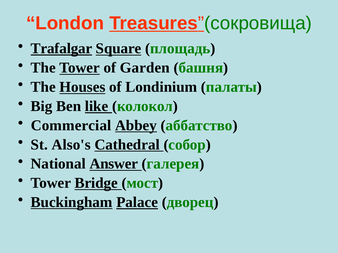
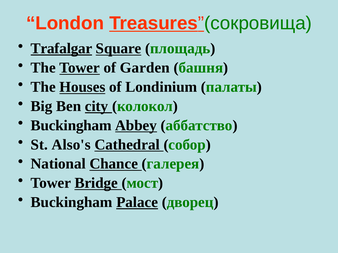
like: like -> city
Commercial at (71, 126): Commercial -> Buckingham
Answer: Answer -> Chance
Buckingham at (72, 203) underline: present -> none
